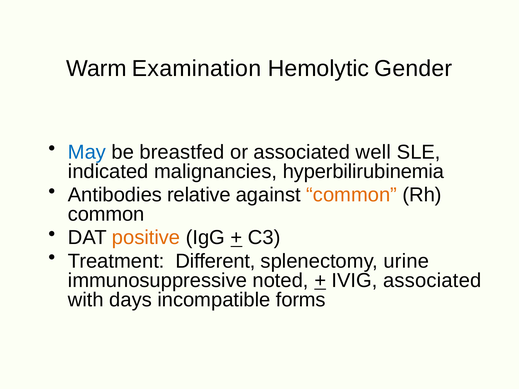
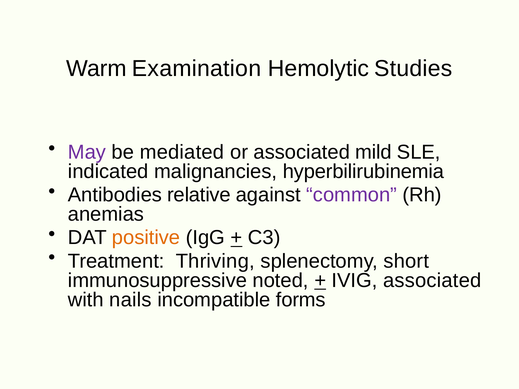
Gender: Gender -> Studies
May colour: blue -> purple
breastfed: breastfed -> mediated
well: well -> mild
common at (352, 195) colour: orange -> purple
common at (106, 214): common -> anemias
Different: Different -> Thriving
urine: urine -> short
days: days -> nails
